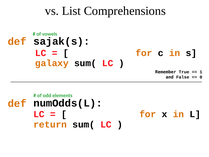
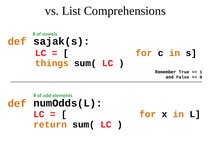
galaxy: galaxy -> things
